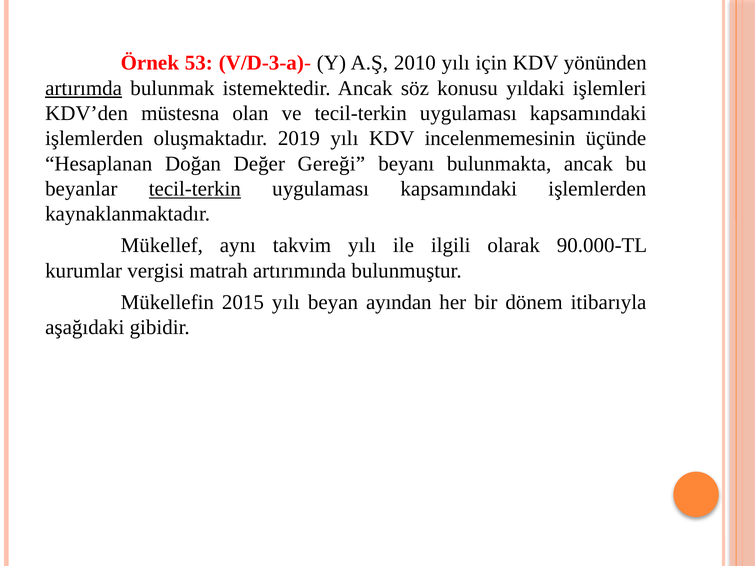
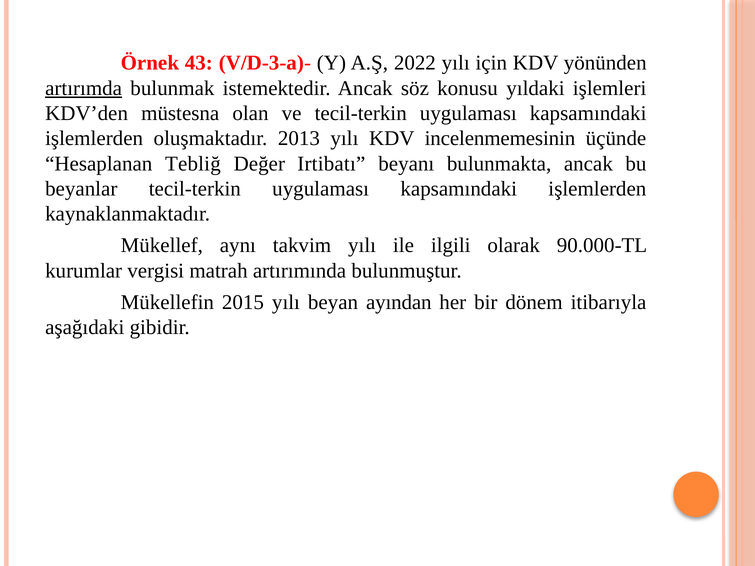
53: 53 -> 43
2010: 2010 -> 2022
2019: 2019 -> 2013
Doğan: Doğan -> Tebliğ
Gereği: Gereği -> Irtibatı
tecil-terkin at (195, 189) underline: present -> none
